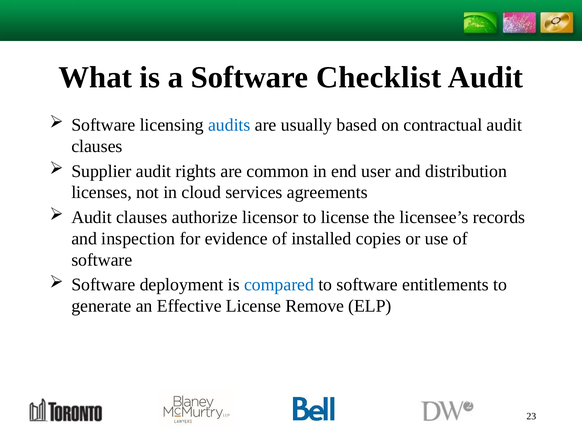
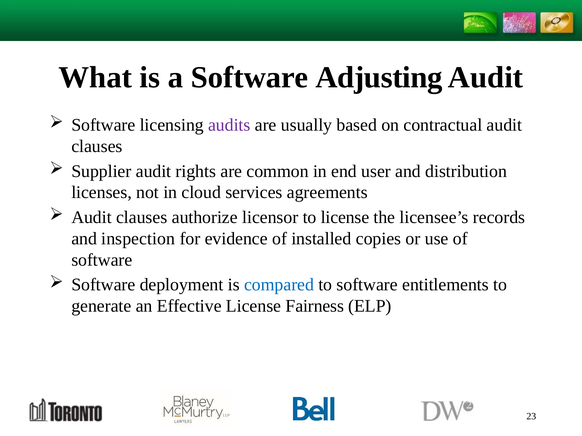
Checklist: Checklist -> Adjusting
audits colour: blue -> purple
Remove: Remove -> Fairness
